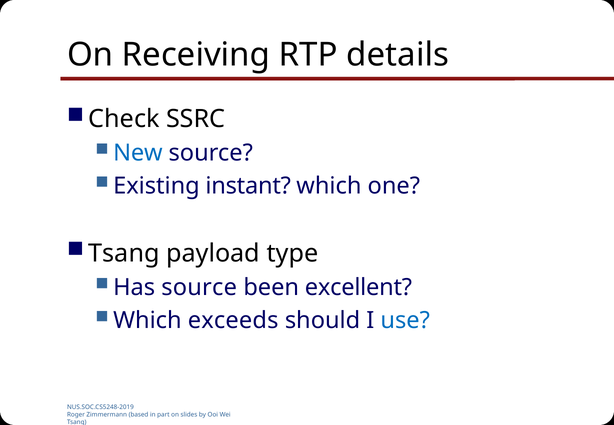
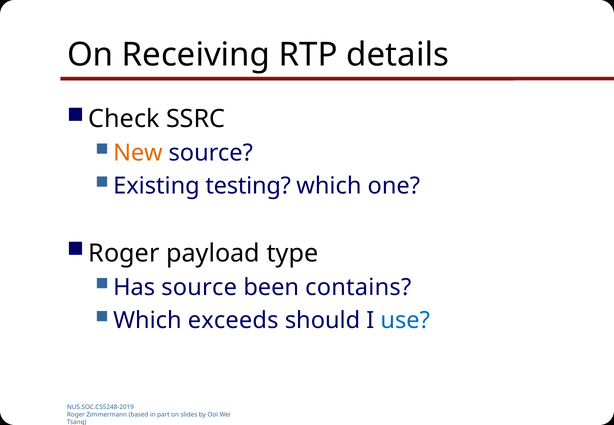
New colour: blue -> orange
instant: instant -> testing
Tsang at (124, 253): Tsang -> Roger
excellent: excellent -> contains
